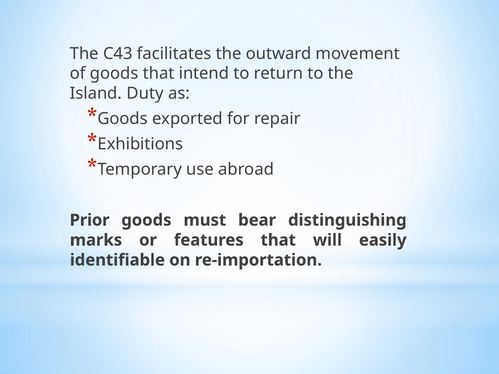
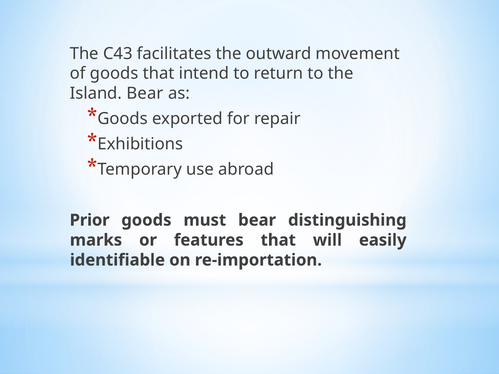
Island Duty: Duty -> Bear
